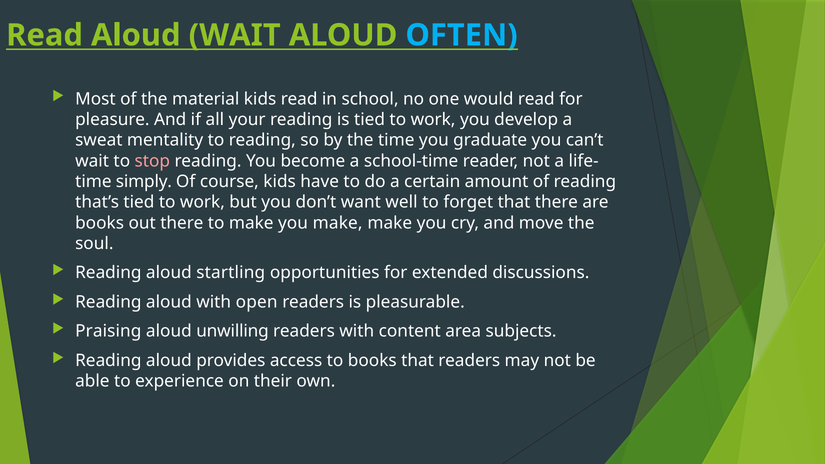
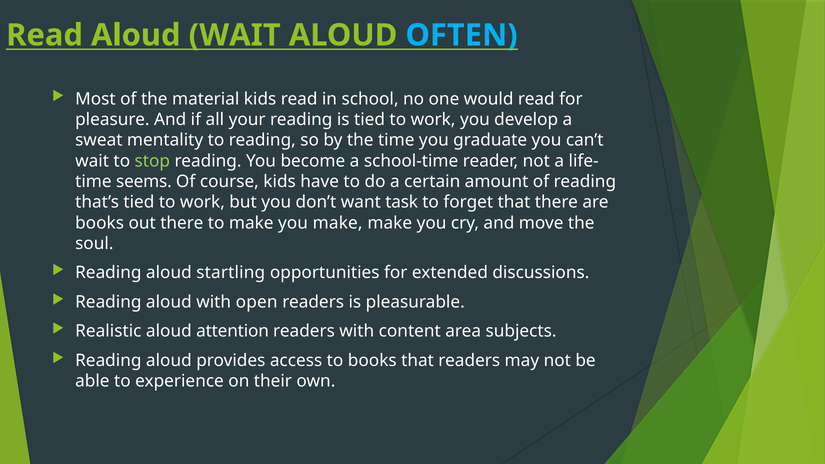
stop colour: pink -> light green
simply: simply -> seems
well: well -> task
Praising: Praising -> Realistic
unwilling: unwilling -> attention
